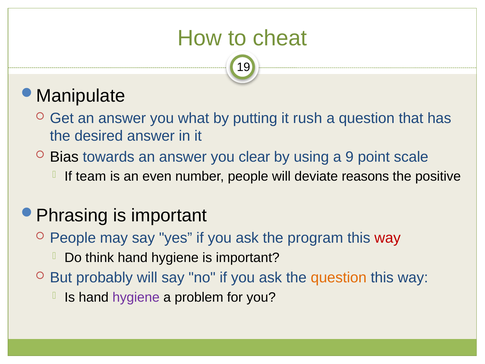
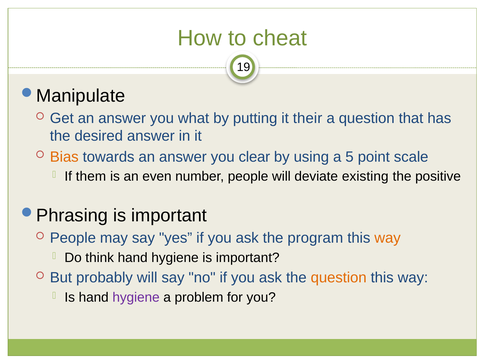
rush: rush -> their
Bias colour: black -> orange
9: 9 -> 5
team: team -> them
reasons: reasons -> existing
way at (388, 238) colour: red -> orange
